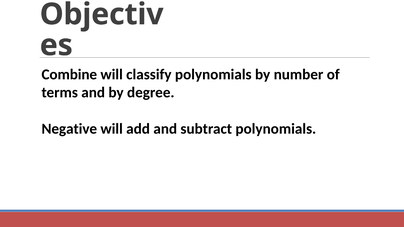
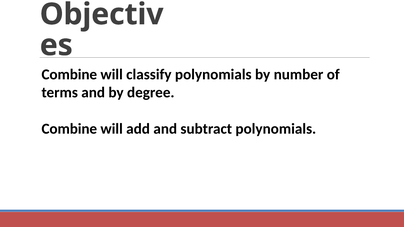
Negative at (69, 129): Negative -> Combine
